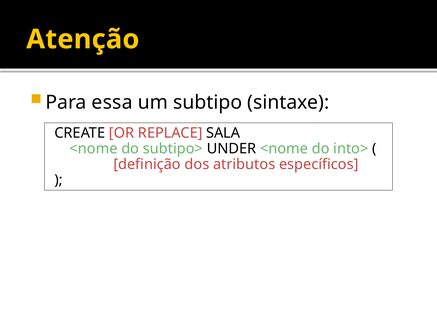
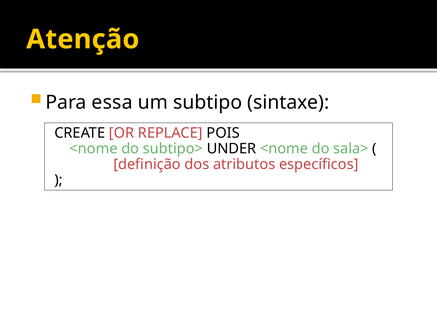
SALA: SALA -> POIS
into>: into> -> sala>
